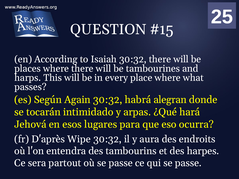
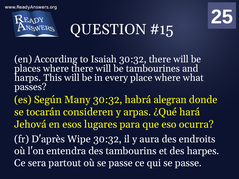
Again: Again -> Many
intimidado: intimidado -> consideren
